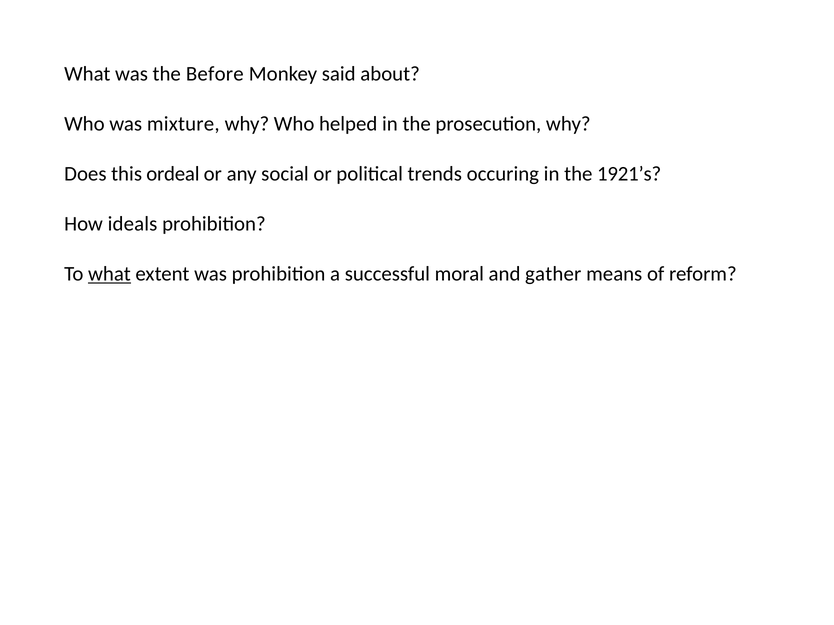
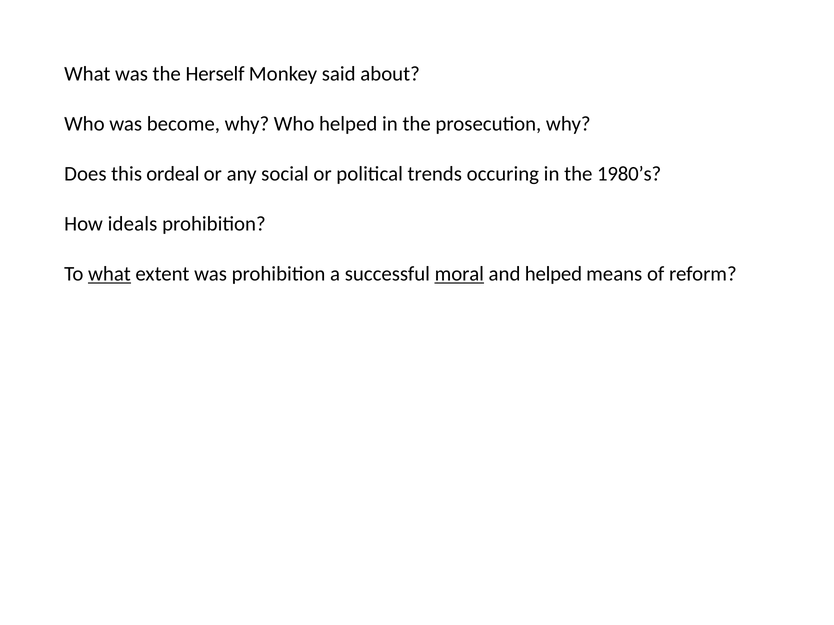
Before: Before -> Herself
mixture: mixture -> become
1921’s: 1921’s -> 1980’s
moral underline: none -> present
and gather: gather -> helped
